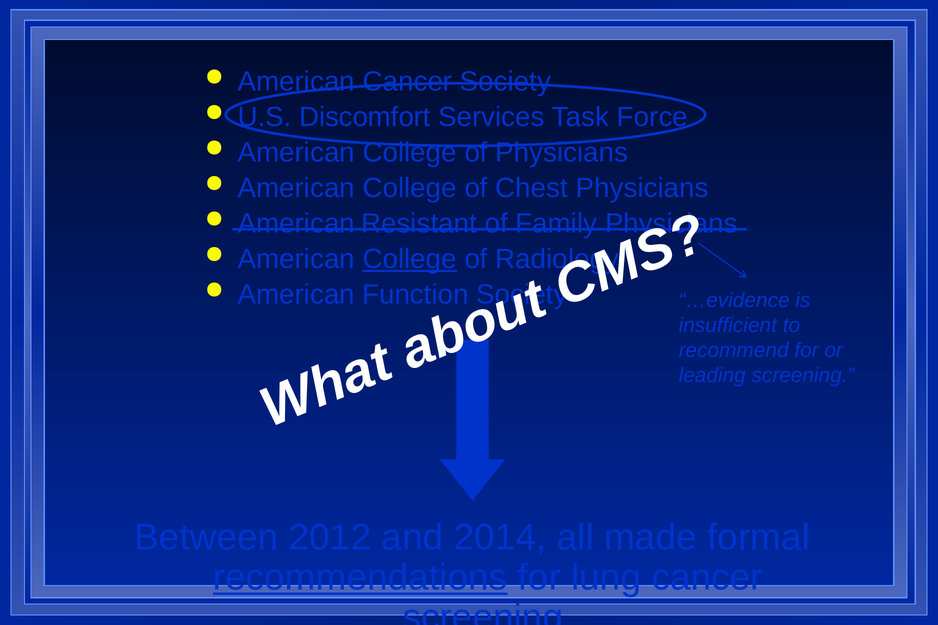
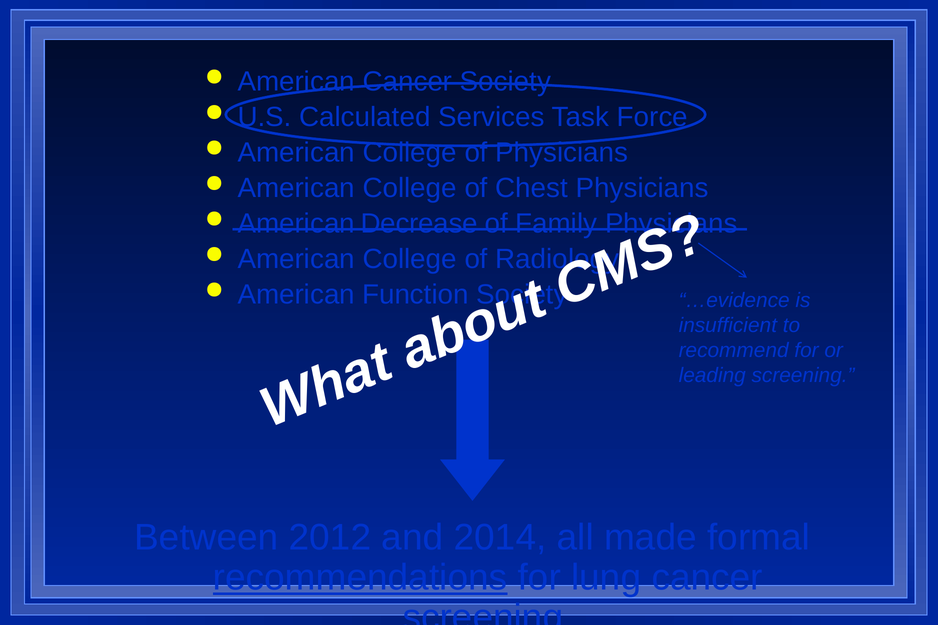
Discomfort: Discomfort -> Calculated
Resistant: Resistant -> Decrease
College at (410, 259) underline: present -> none
